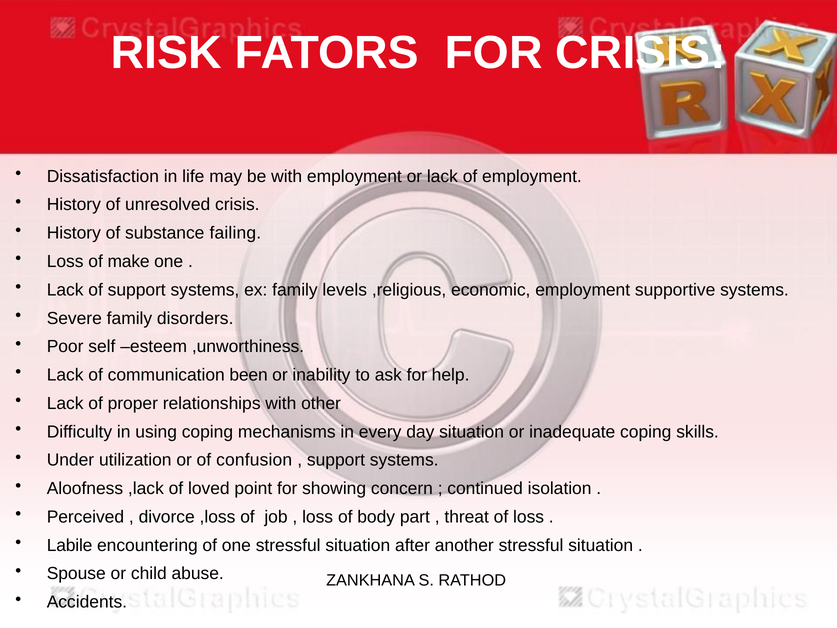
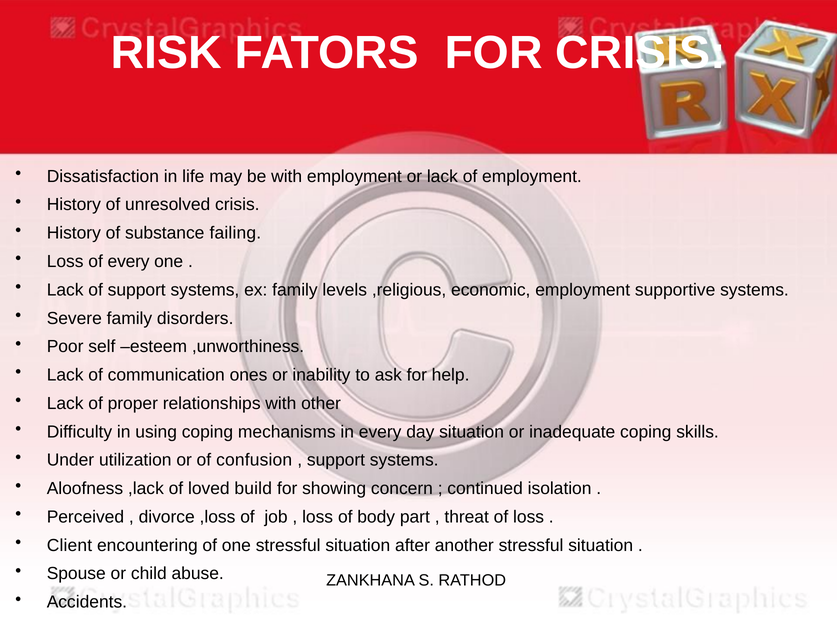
of make: make -> every
been: been -> ones
point: point -> build
Labile: Labile -> Client
